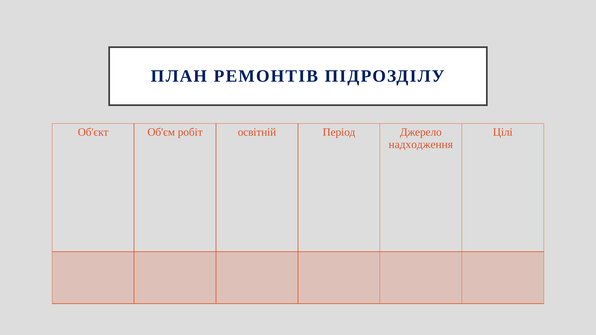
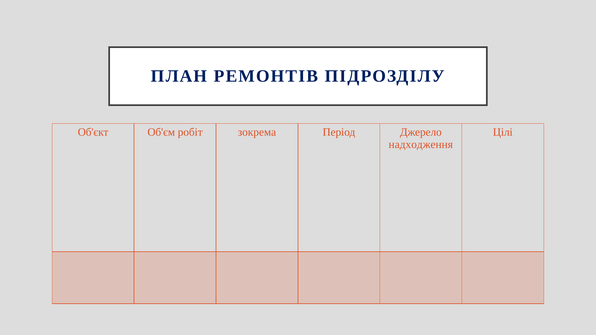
освітній: освітній -> зокрема
